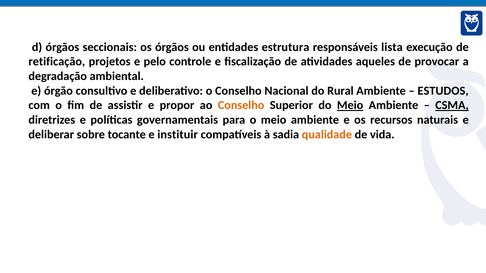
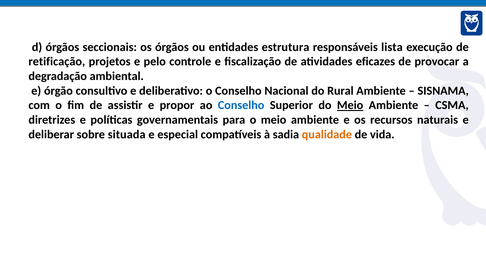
aqueles: aqueles -> eficazes
ESTUDOS: ESTUDOS -> SISNAMA
Conselho at (241, 105) colour: orange -> blue
CSMA underline: present -> none
tocante: tocante -> situada
instituir: instituir -> especial
